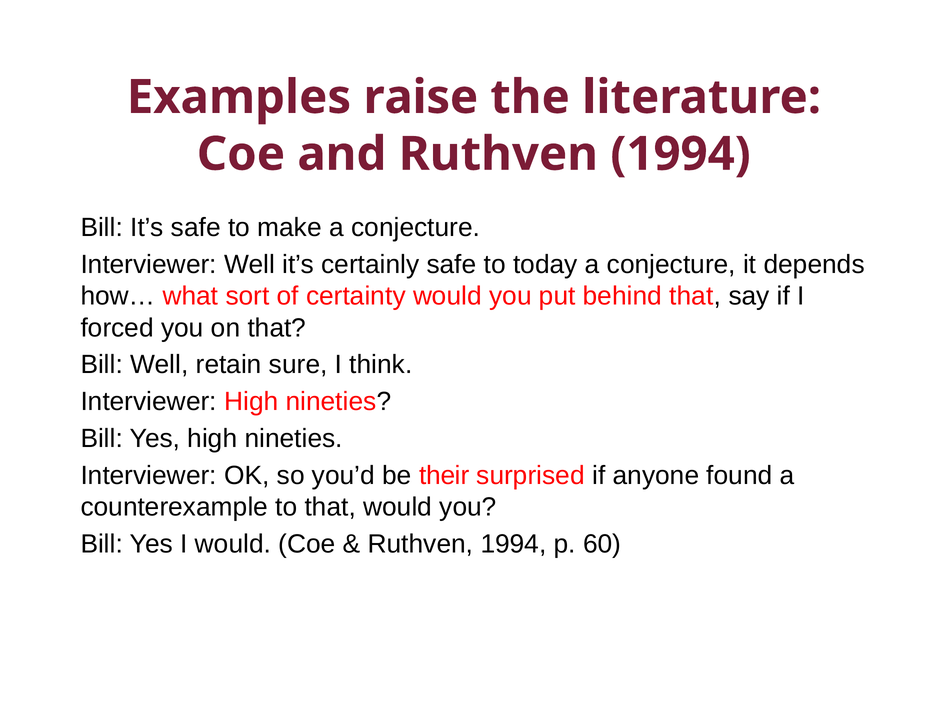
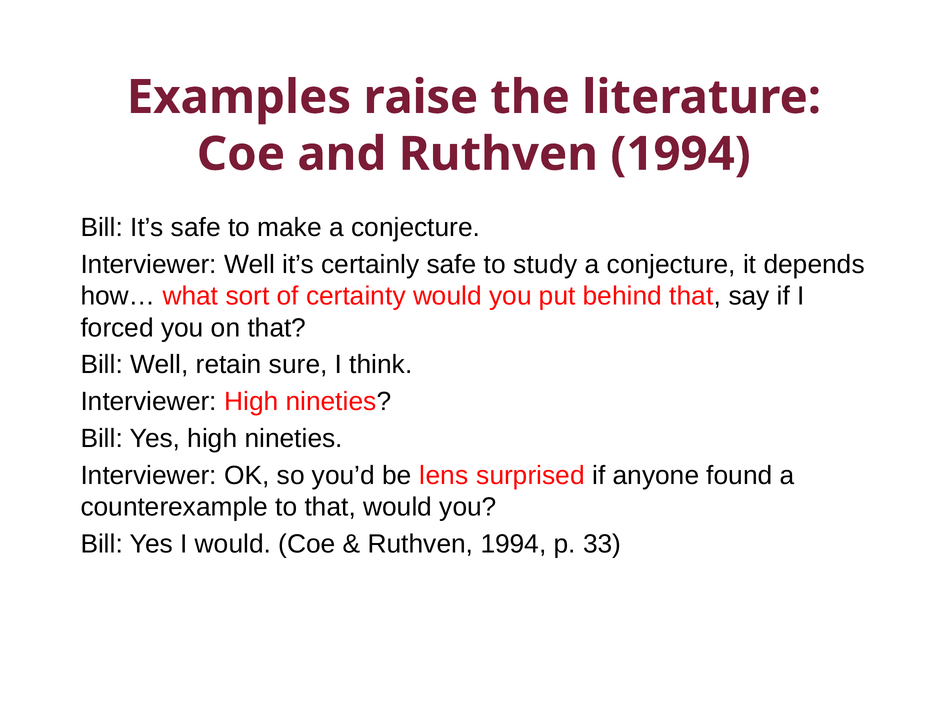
today: today -> study
their: their -> lens
60: 60 -> 33
